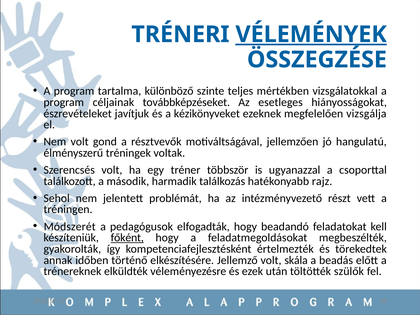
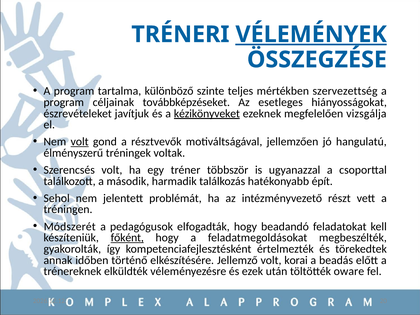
vizsgálatokkal: vizsgálatokkal -> szervezettség
kézikönyveket underline: none -> present
volt at (80, 142) underline: none -> present
rajz: rajz -> épít
skála: skála -> korai
szülők: szülők -> oware
